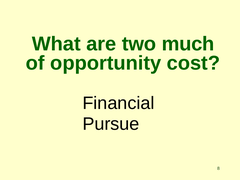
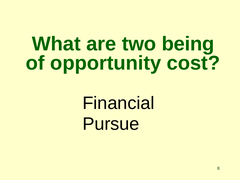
much: much -> being
